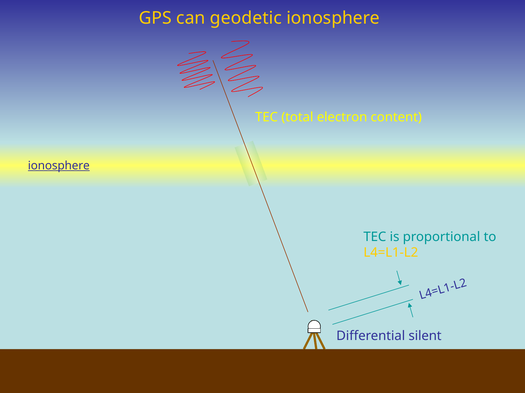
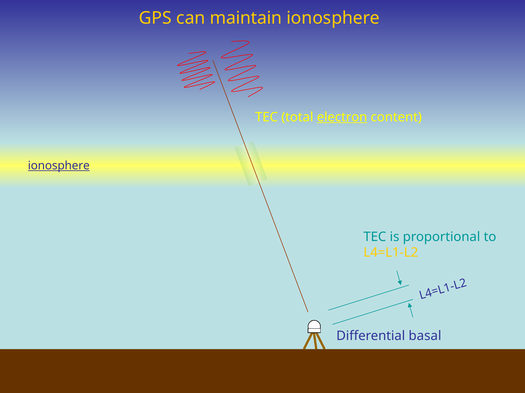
geodetic: geodetic -> maintain
electron underline: none -> present
silent: silent -> basal
